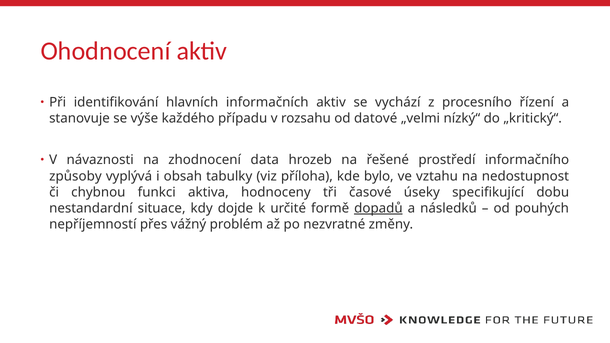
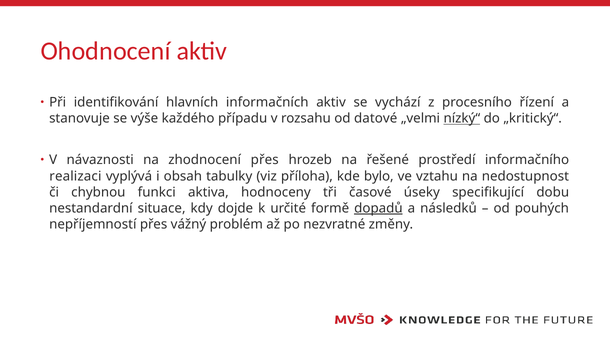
nízký“ underline: none -> present
zhodnocení data: data -> přes
způsoby: způsoby -> realizaci
